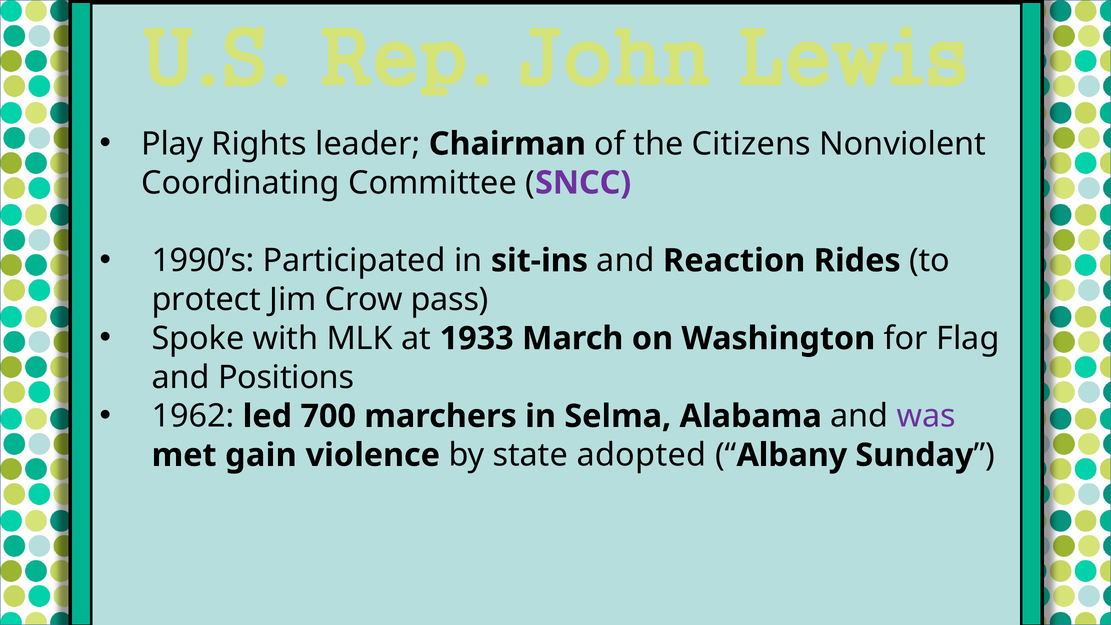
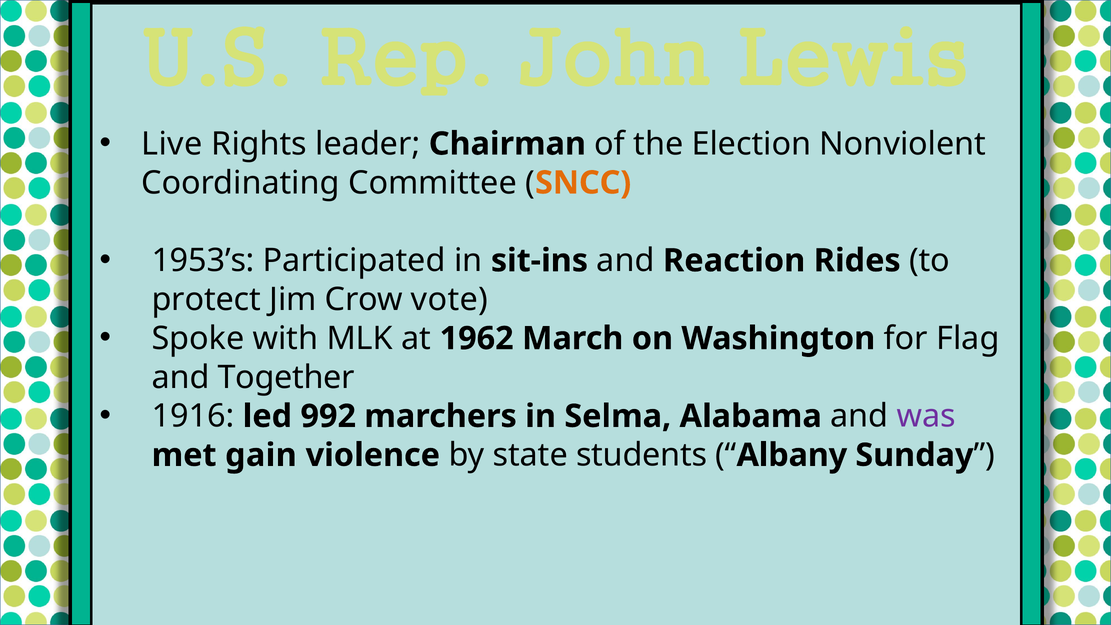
Play: Play -> Live
Citizens: Citizens -> Election
SNCC colour: purple -> orange
1990’s: 1990’s -> 1953’s
pass: pass -> vote
1933: 1933 -> 1962
Positions: Positions -> Together
1962: 1962 -> 1916
700: 700 -> 992
adopted: adopted -> students
